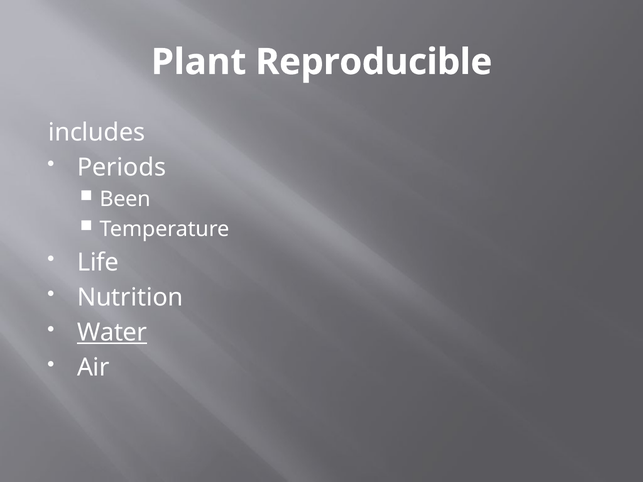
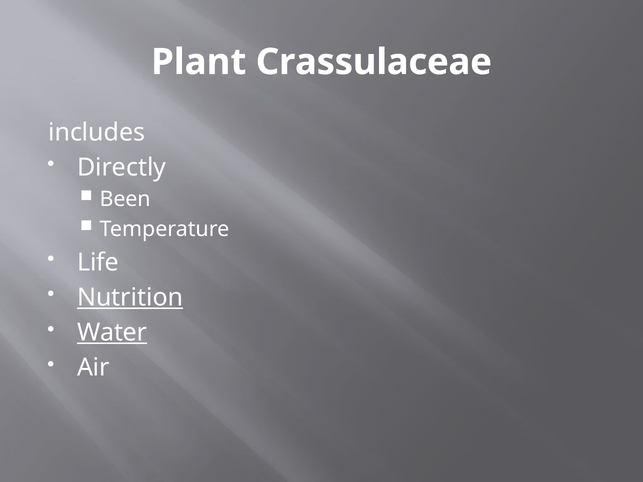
Reproducible: Reproducible -> Crassulaceae
Periods: Periods -> Directly
Nutrition underline: none -> present
